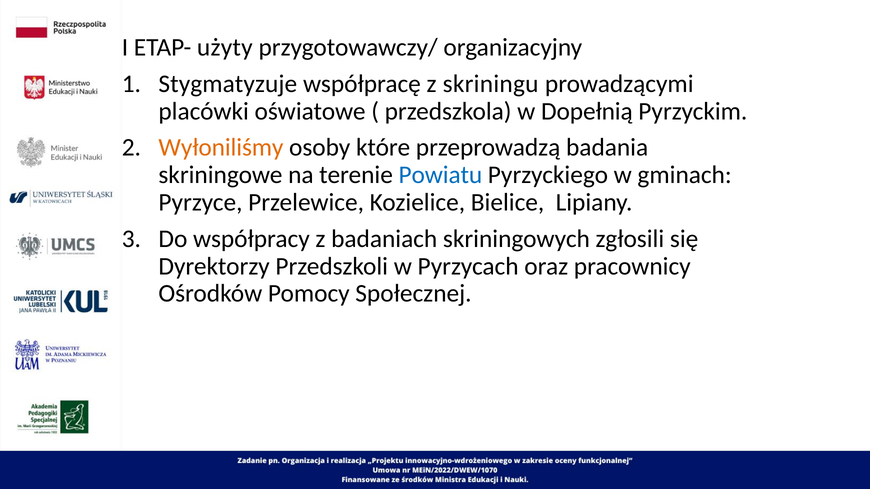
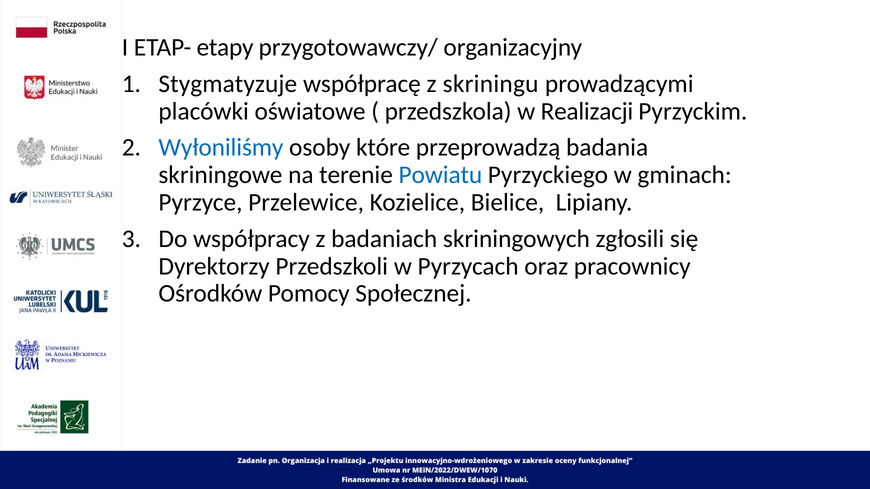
użyty: użyty -> etapy
Dopełnią: Dopełnią -> Realizacji
Wyłoniliśmy colour: orange -> blue
